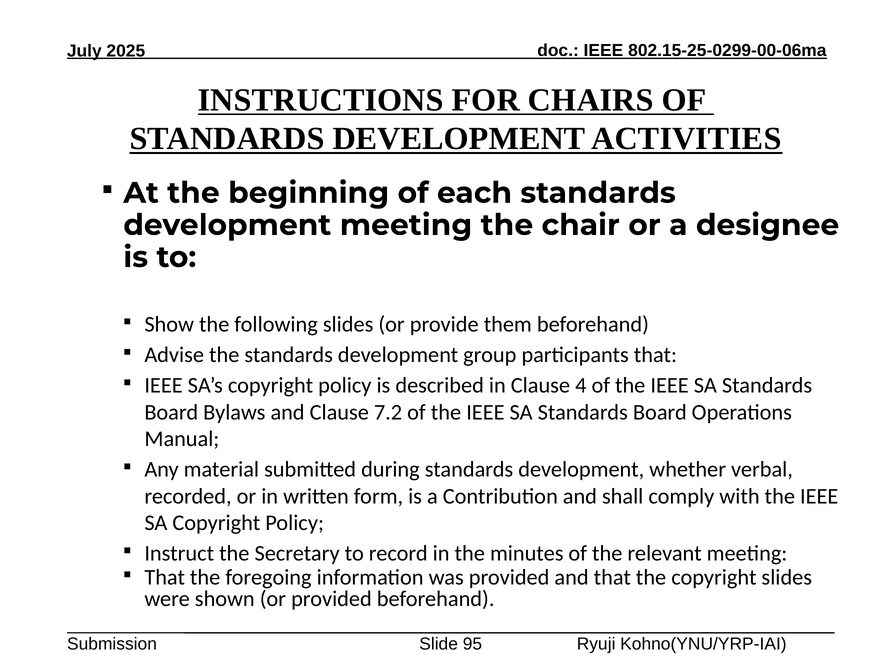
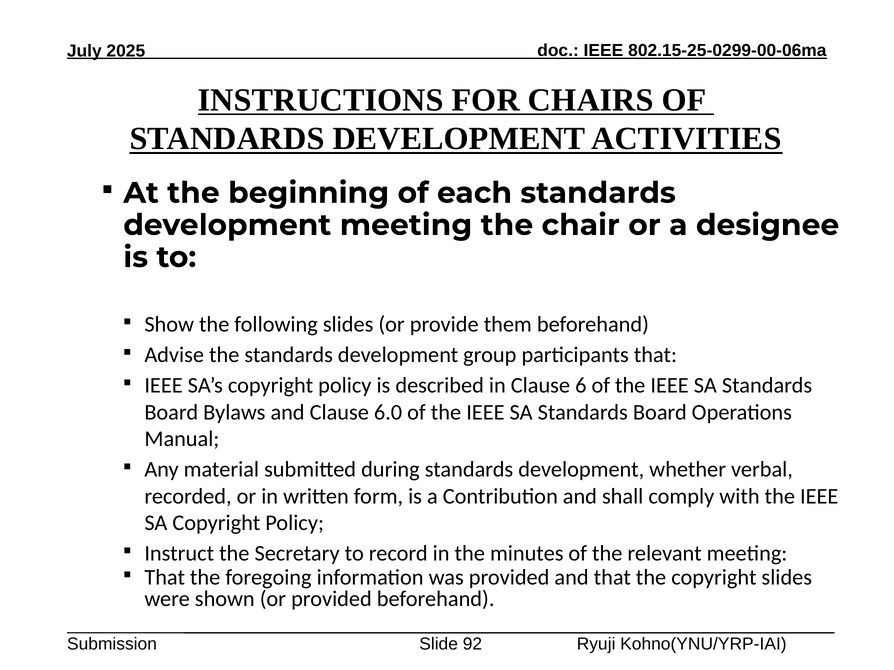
4: 4 -> 6
7.2: 7.2 -> 6.0
95: 95 -> 92
